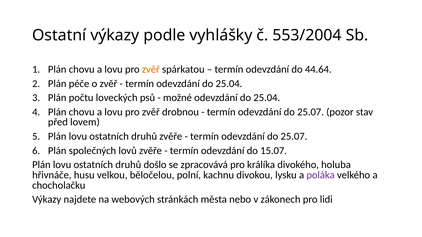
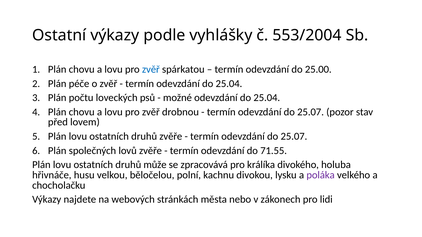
zvěř at (151, 69) colour: orange -> blue
44.64: 44.64 -> 25.00
15.07: 15.07 -> 71.55
došlo: došlo -> může
